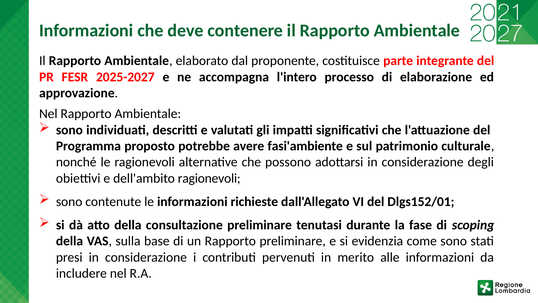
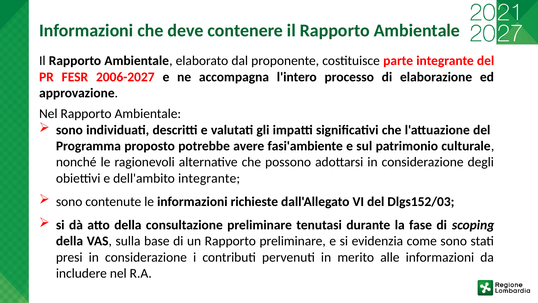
2025-2027: 2025-2027 -> 2006-2027
dell'ambito ragionevoli: ragionevoli -> integrante
Dlgs152/01: Dlgs152/01 -> Dlgs152/03
